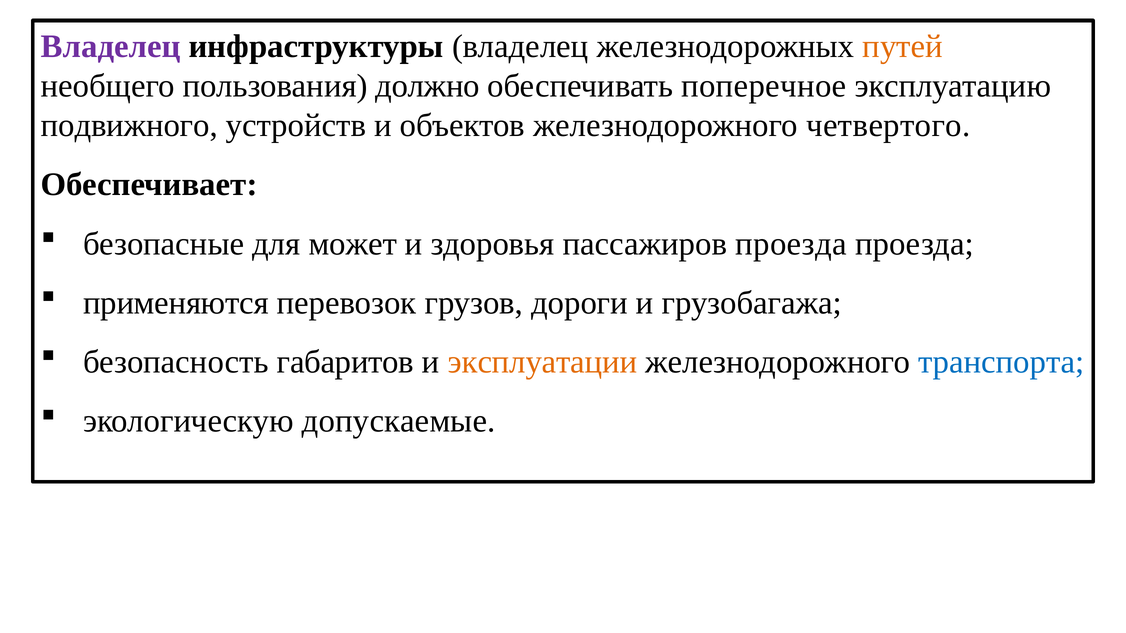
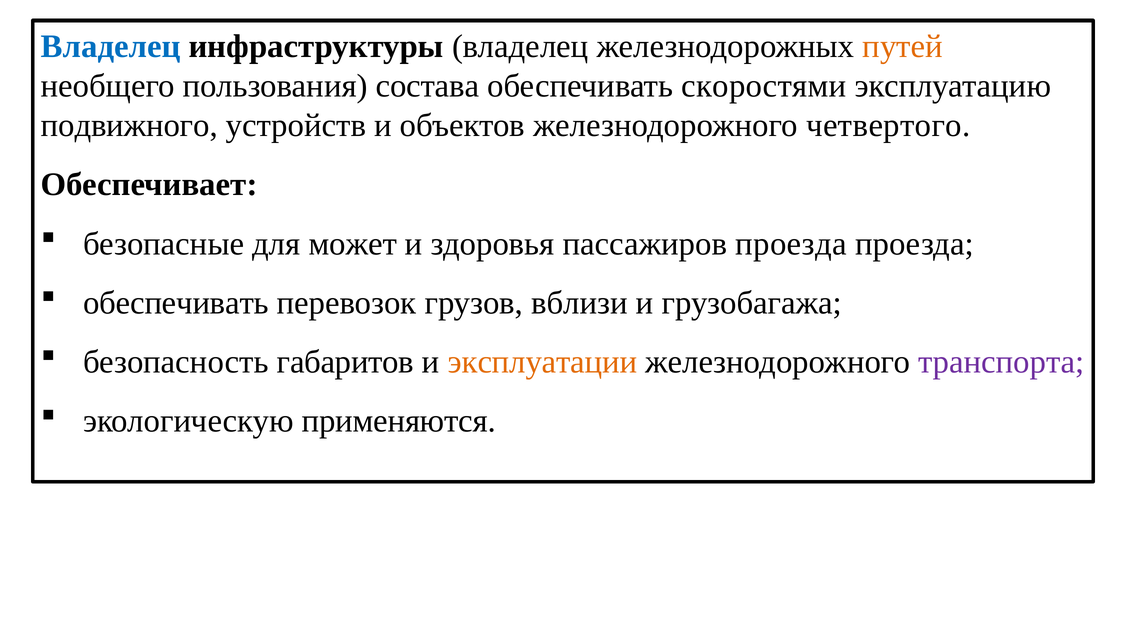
Владелец at (111, 47) colour: purple -> blue
должно: должно -> состава
поперечное: поперечное -> скоростями
применяются at (176, 303): применяются -> обеспечивать
дороги: дороги -> вблизи
транспорта colour: blue -> purple
допускаемые: допускаемые -> применяются
